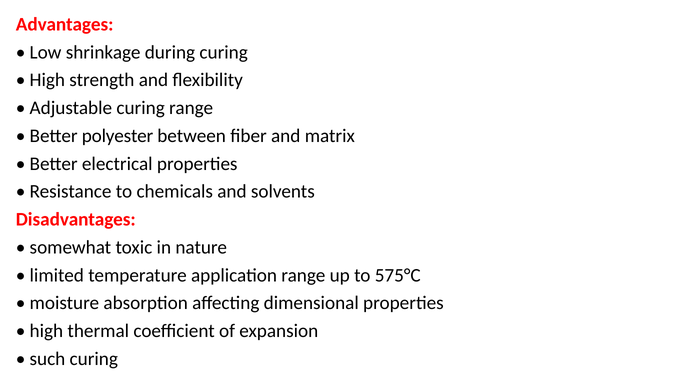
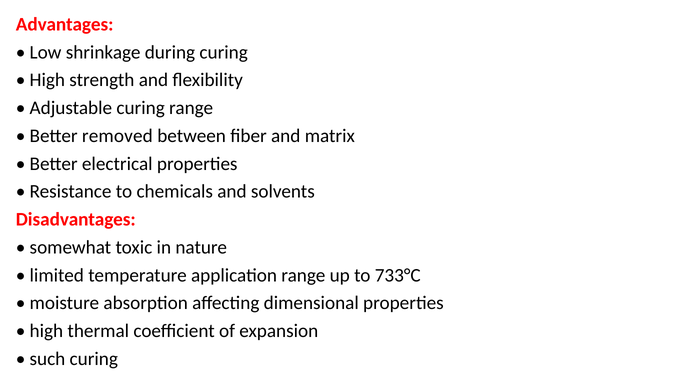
polyester: polyester -> removed
575°C: 575°C -> 733°C
